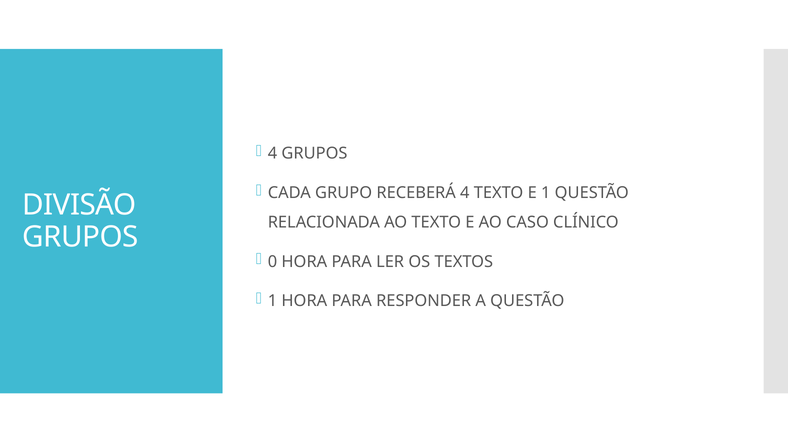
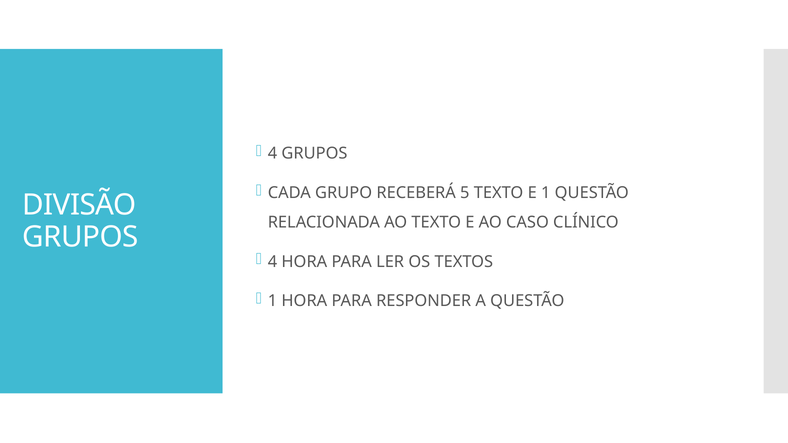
RECEBERÁ 4: 4 -> 5
0 at (273, 262): 0 -> 4
